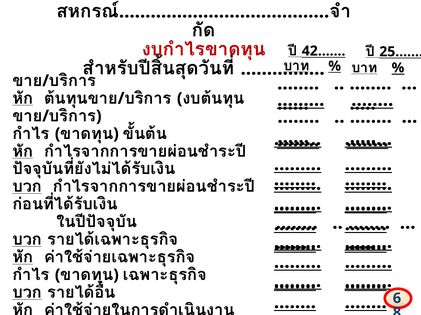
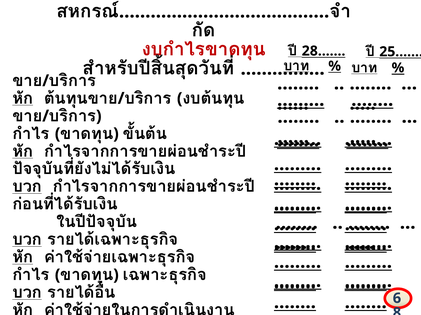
42: 42 -> 28
